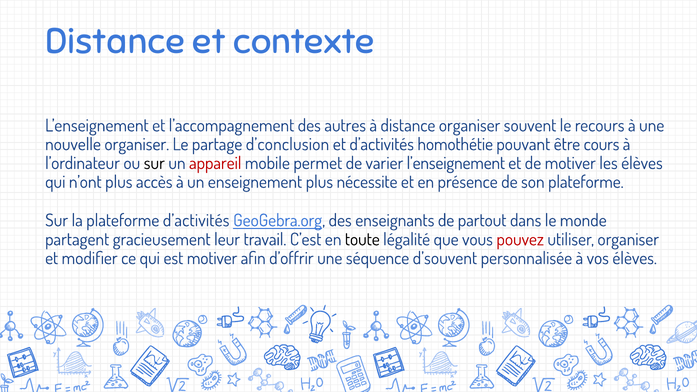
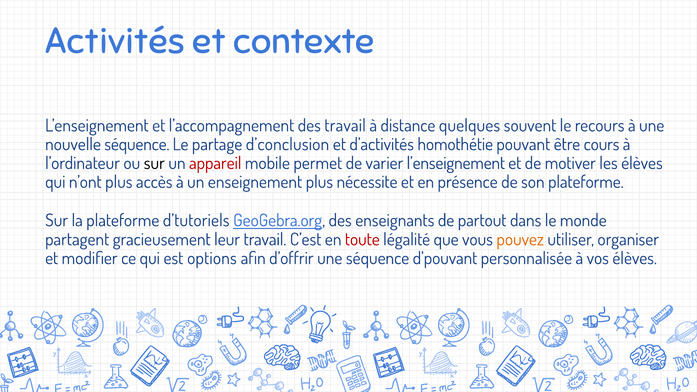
Distance at (115, 41): Distance -> Activités
des autres: autres -> travail
distance organiser: organiser -> quelques
nouvelle organiser: organiser -> séquence
plateforme d’activités: d’activités -> d’tutoriels
toute colour: black -> red
pouvez colour: red -> orange
est motiver: motiver -> options
d’souvent: d’souvent -> d’pouvant
